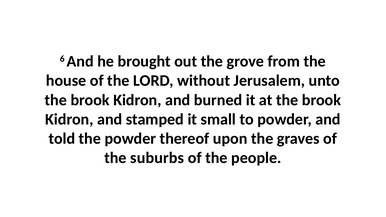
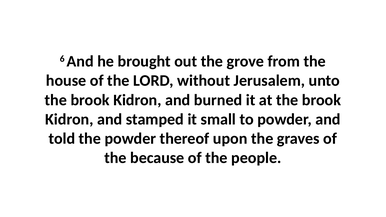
suburbs: suburbs -> because
